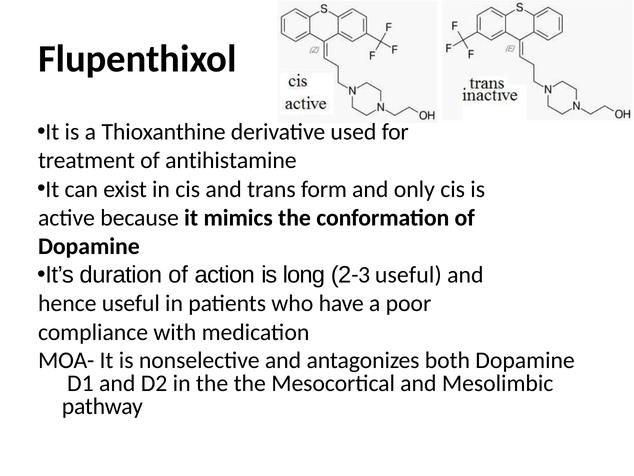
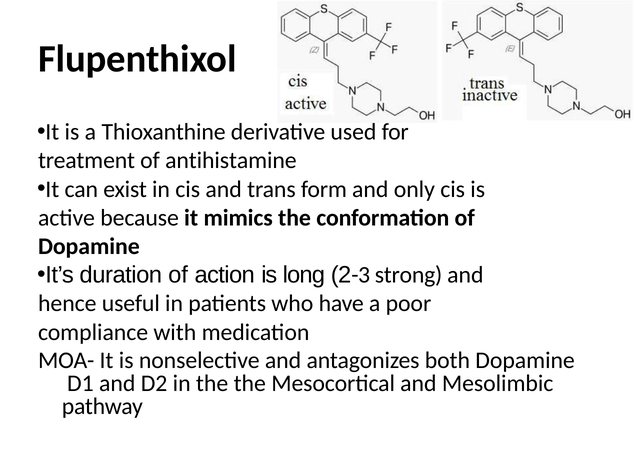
2-3 useful: useful -> strong
